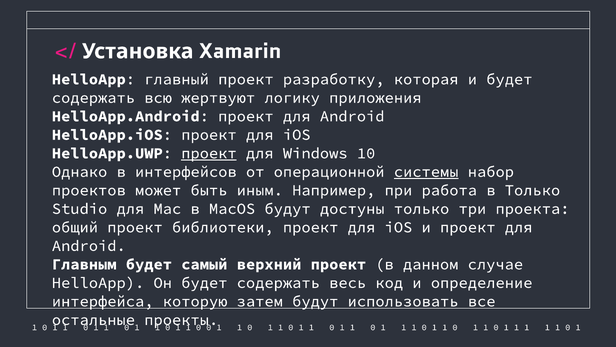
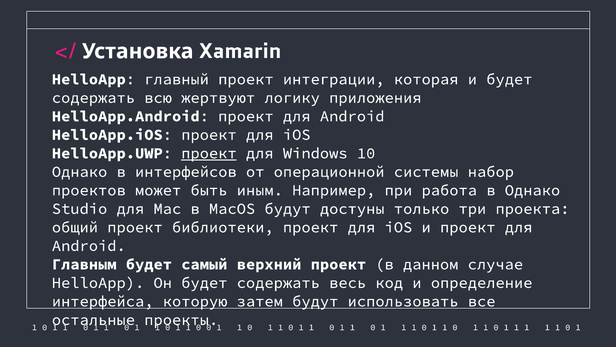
разработку: разработку -> интеграции
системы underline: present -> none
в Только: Только -> Однако
